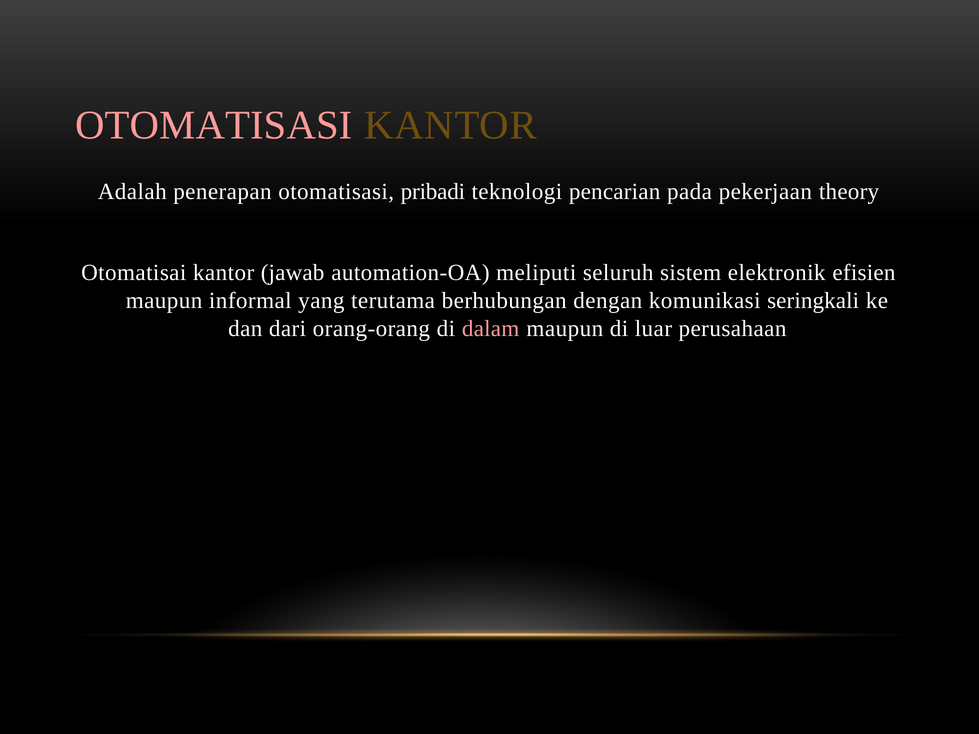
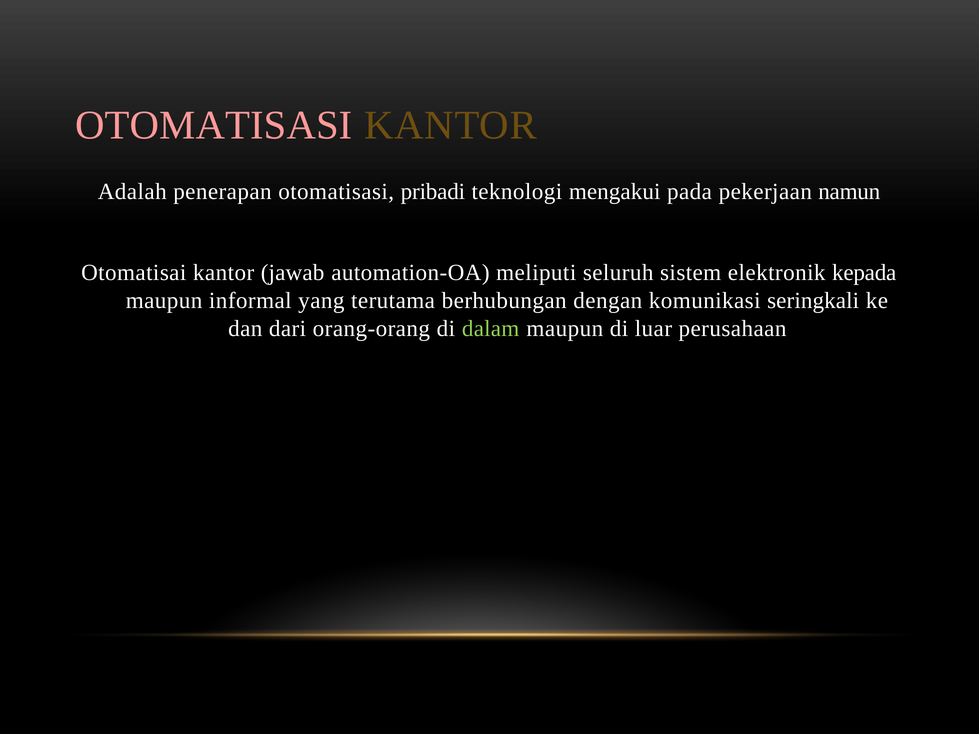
pencarian: pencarian -> mengakui
theory: theory -> namun
efisien: efisien -> kepada
dalam colour: pink -> light green
